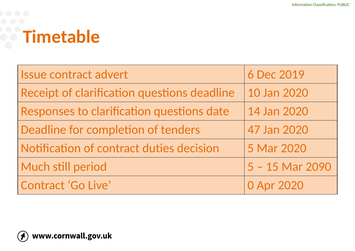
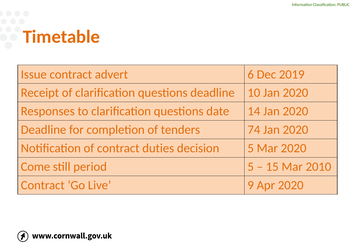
47: 47 -> 74
Much: Much -> Come
2090: 2090 -> 2010
0: 0 -> 9
